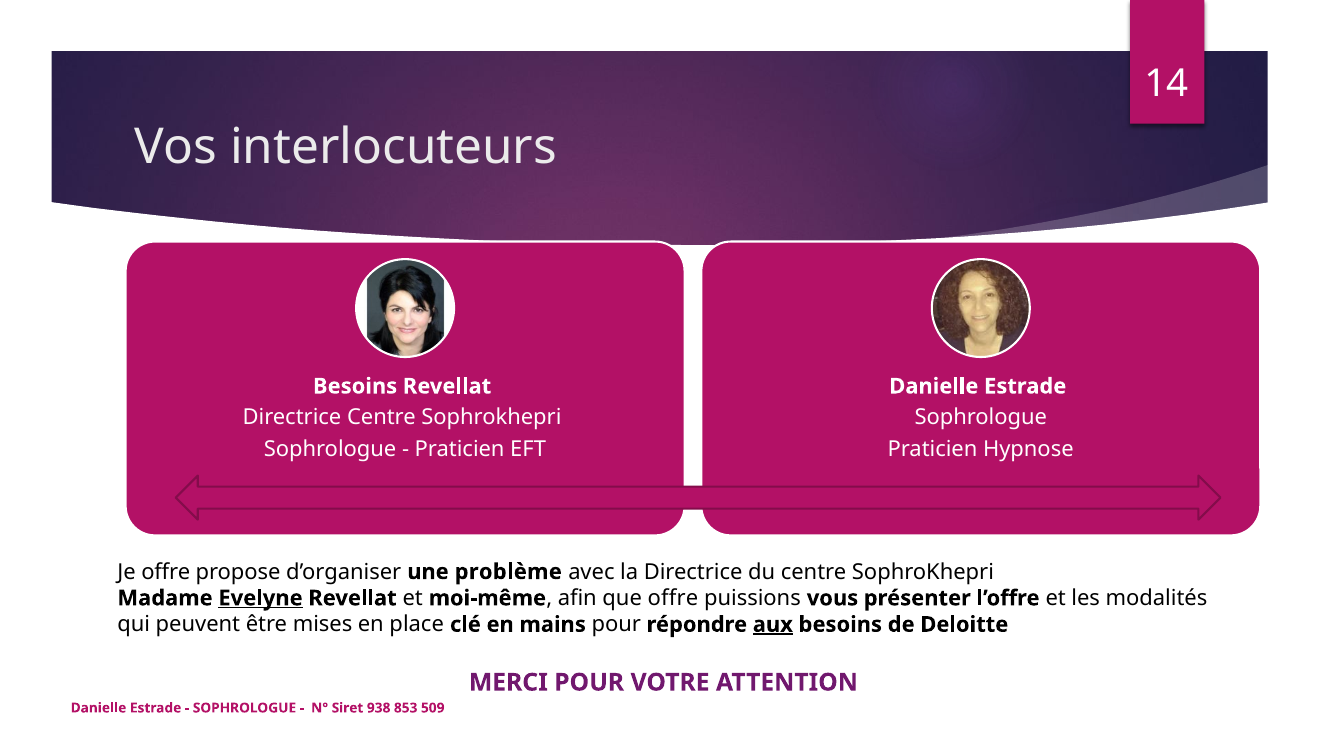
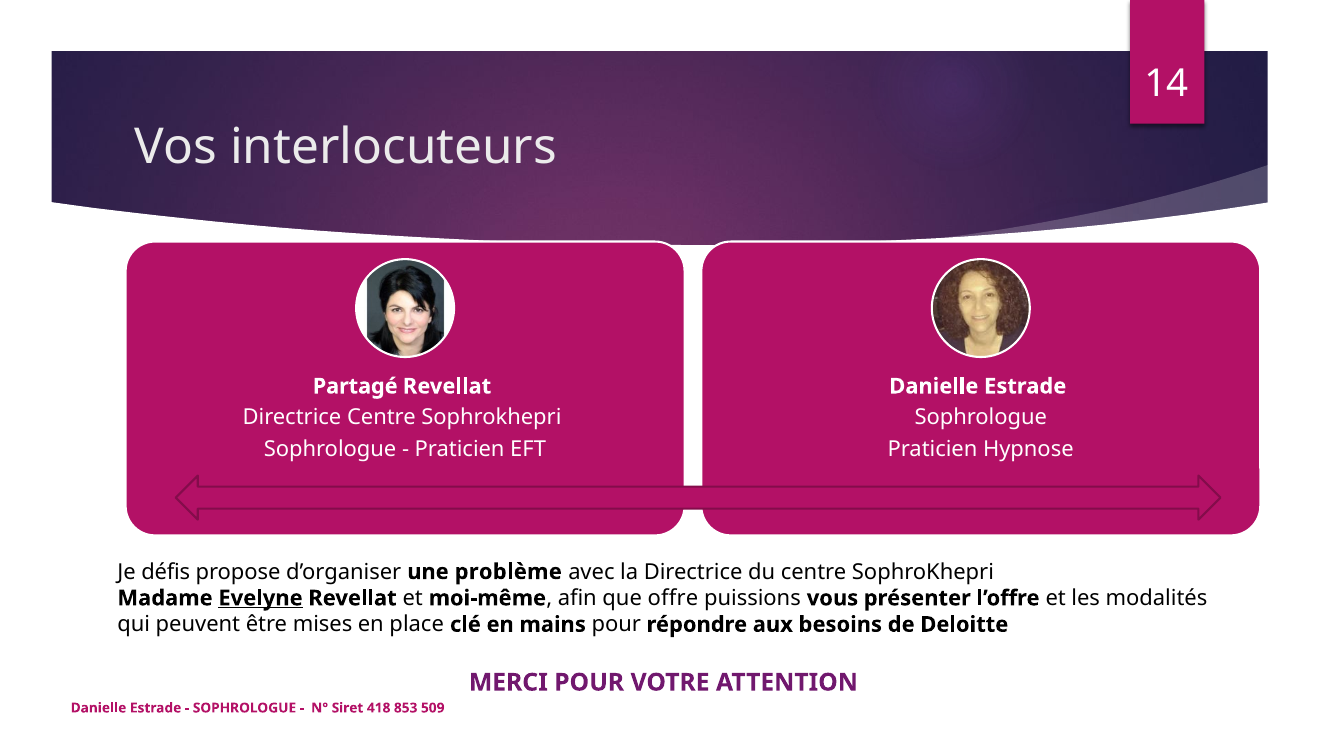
Besoins at (355, 387): Besoins -> Partagé
Je offre: offre -> défis
aux underline: present -> none
938: 938 -> 418
